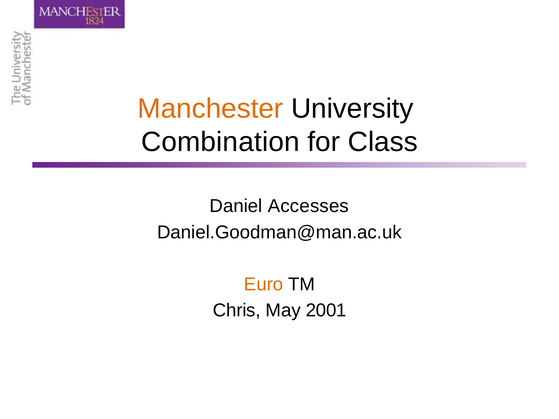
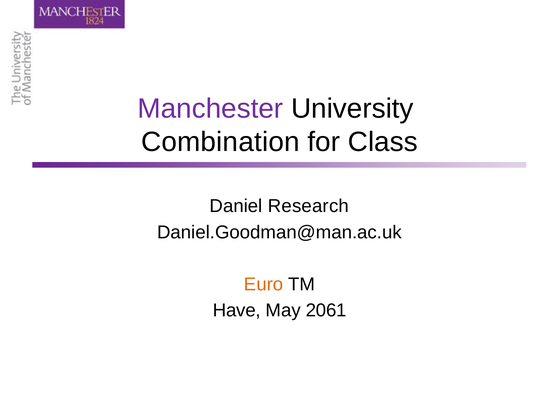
Manchester colour: orange -> purple
Accesses: Accesses -> Research
Chris: Chris -> Have
2001: 2001 -> 2061
